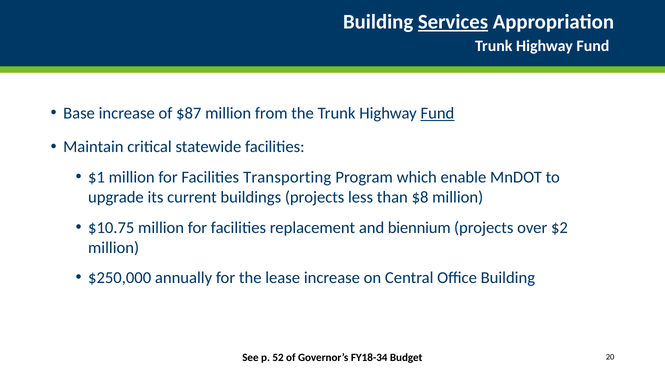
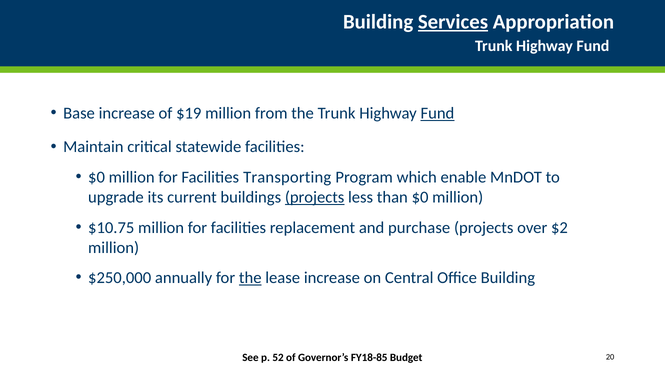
$87: $87 -> $19
$1 at (97, 177): $1 -> $0
projects at (315, 197) underline: none -> present
than $8: $8 -> $0
biennium: biennium -> purchase
the at (250, 278) underline: none -> present
FY18-34: FY18-34 -> FY18-85
